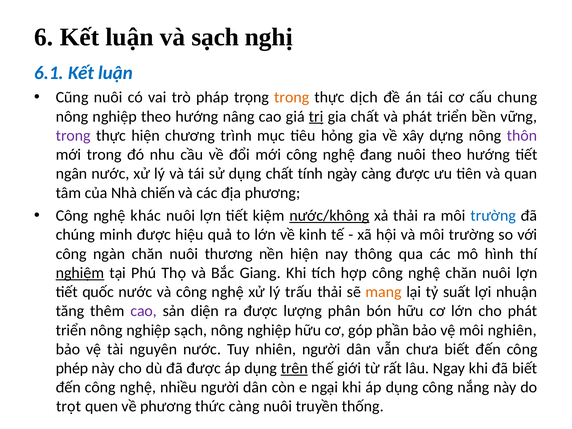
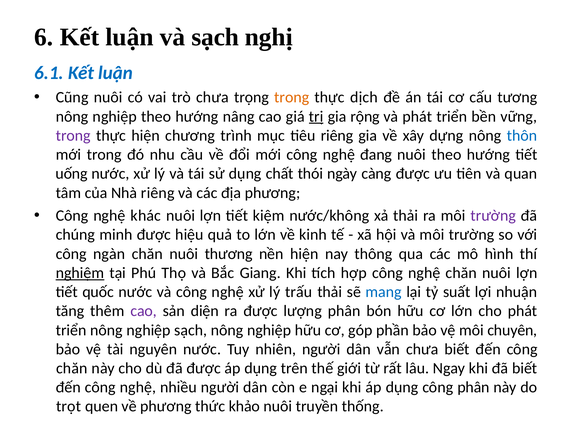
trò pháp: pháp -> chưa
chung: chung -> tương
gia chất: chất -> rộng
tiêu hỏng: hỏng -> riêng
thôn colour: purple -> blue
ngân: ngân -> uống
tính: tính -> thói
Nhà chiến: chiến -> riêng
nước/không underline: present -> none
trường at (493, 216) colour: blue -> purple
mang colour: orange -> blue
nghiên: nghiên -> chuyên
phép at (72, 368): phép -> chăn
trên underline: present -> none
công nắng: nắng -> phân
thức càng: càng -> khảo
